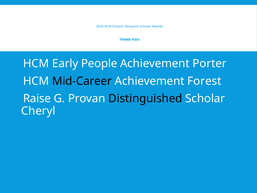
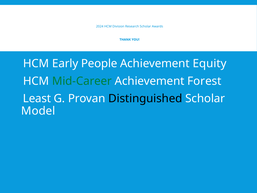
Porter: Porter -> Equity
Mid-Career colour: black -> green
Raise: Raise -> Least
Cheryl: Cheryl -> Model
